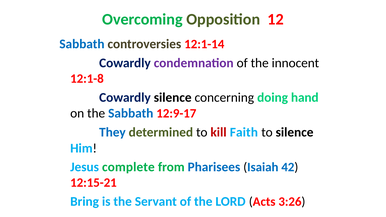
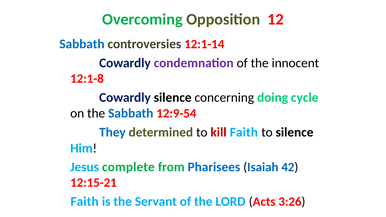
hand: hand -> cycle
12:9-17: 12:9-17 -> 12:9-54
Bring at (85, 202): Bring -> Faith
